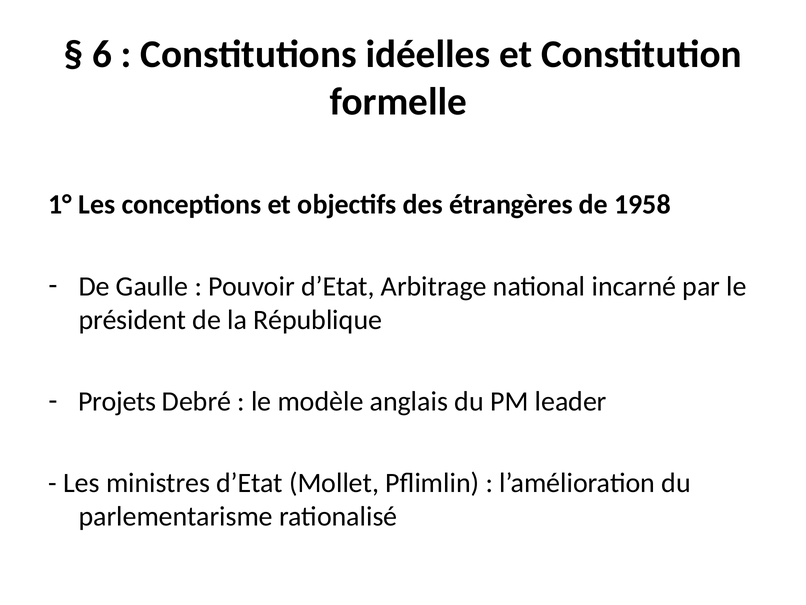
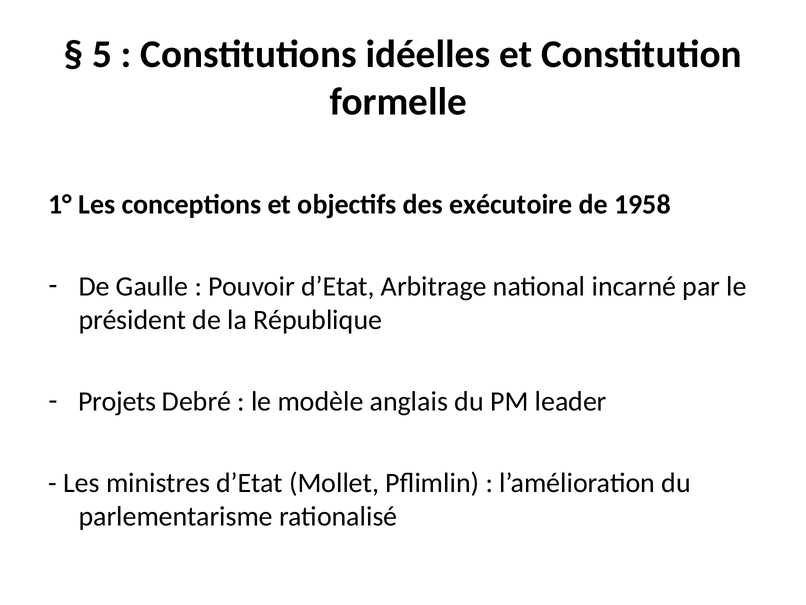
6: 6 -> 5
étrangères: étrangères -> exécutoire
